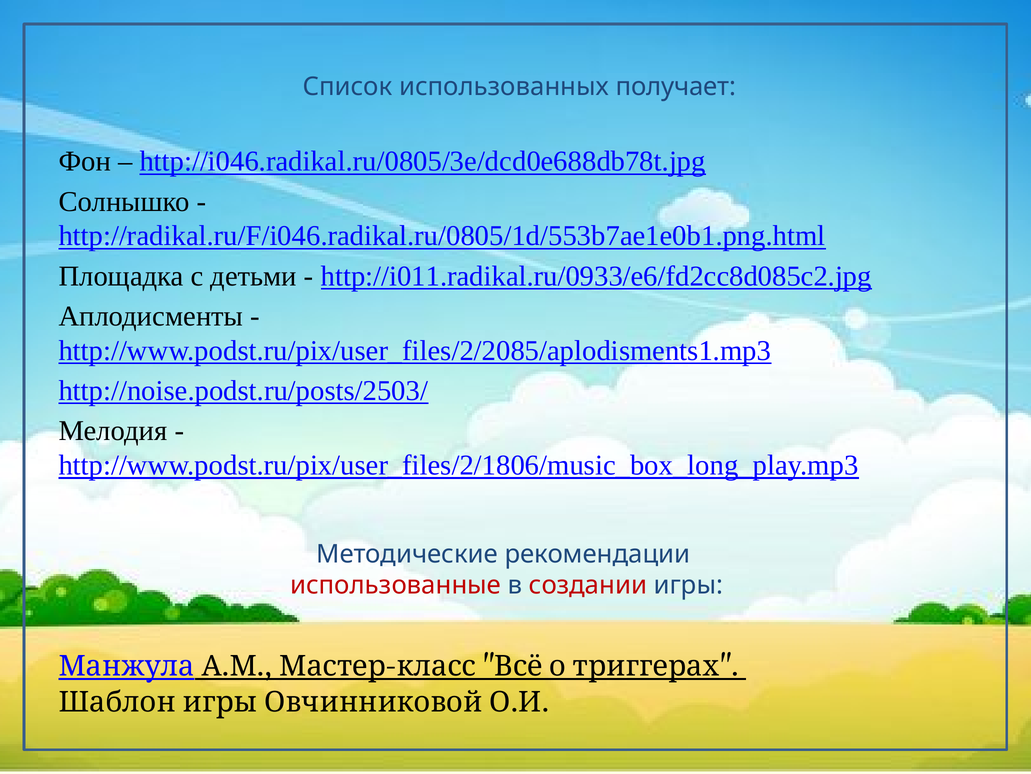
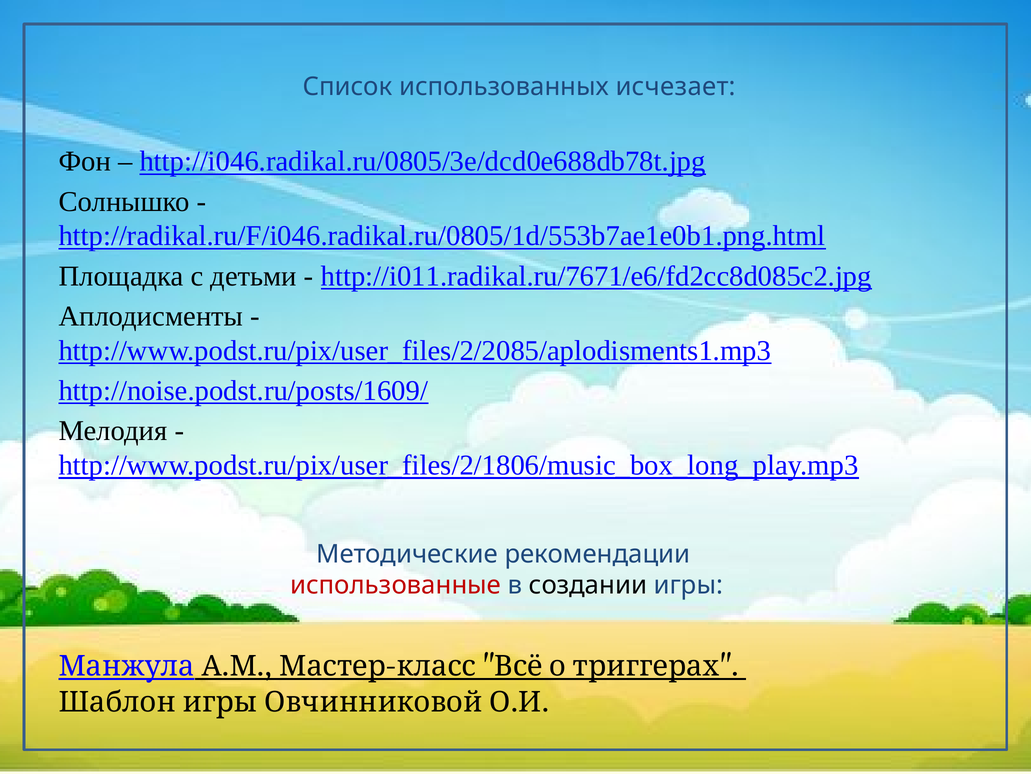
получает: получает -> исчезает
http://i011.radikal.ru/0933/e6/fd2cc8d085c2.jpg: http://i011.radikal.ru/0933/e6/fd2cc8d085c2.jpg -> http://i011.radikal.ru/7671/e6/fd2cc8d085c2.jpg
http://noise.podst.ru/posts/2503/: http://noise.podst.ru/posts/2503/ -> http://noise.podst.ru/posts/1609/
создании colour: red -> black
